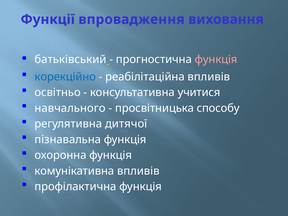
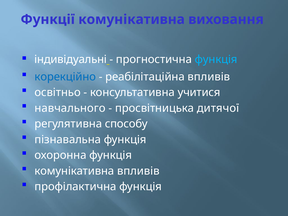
Функції впровадження: впровадження -> комунікативна
батьківський: батьківський -> індивідуальні
функція at (216, 59) colour: pink -> light blue
способу: способу -> дитячої
дитячої: дитячої -> способу
